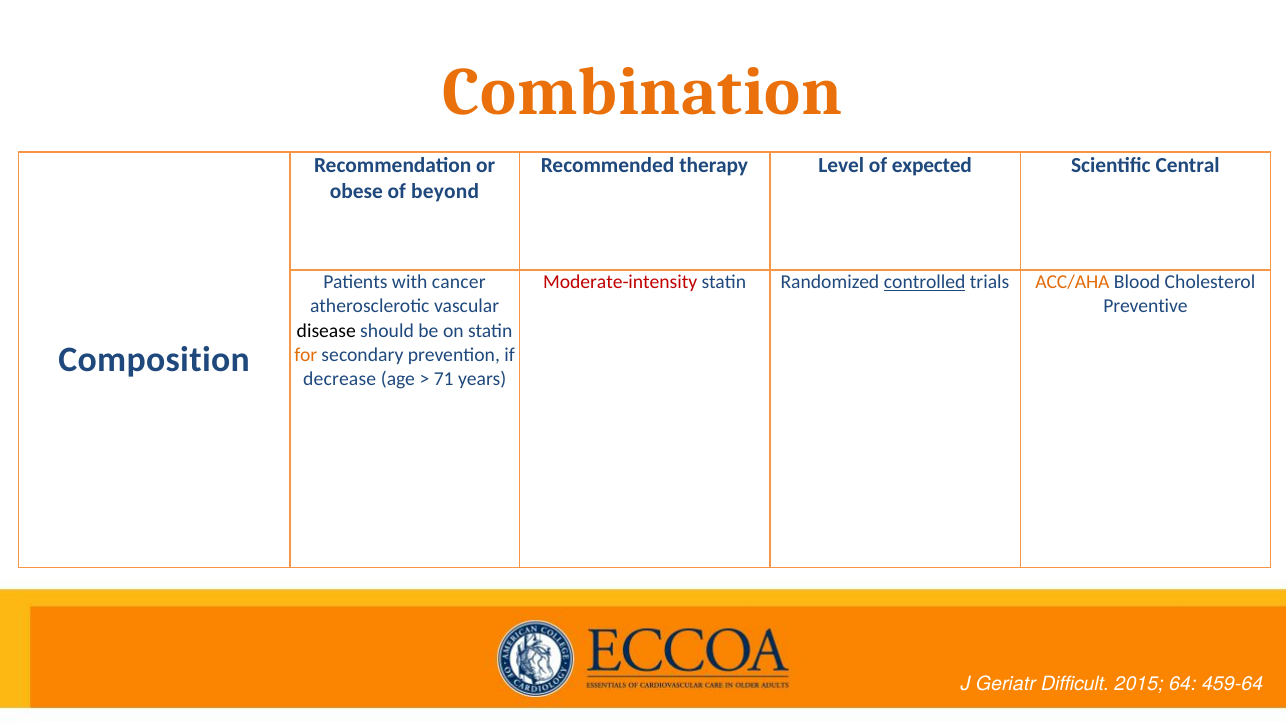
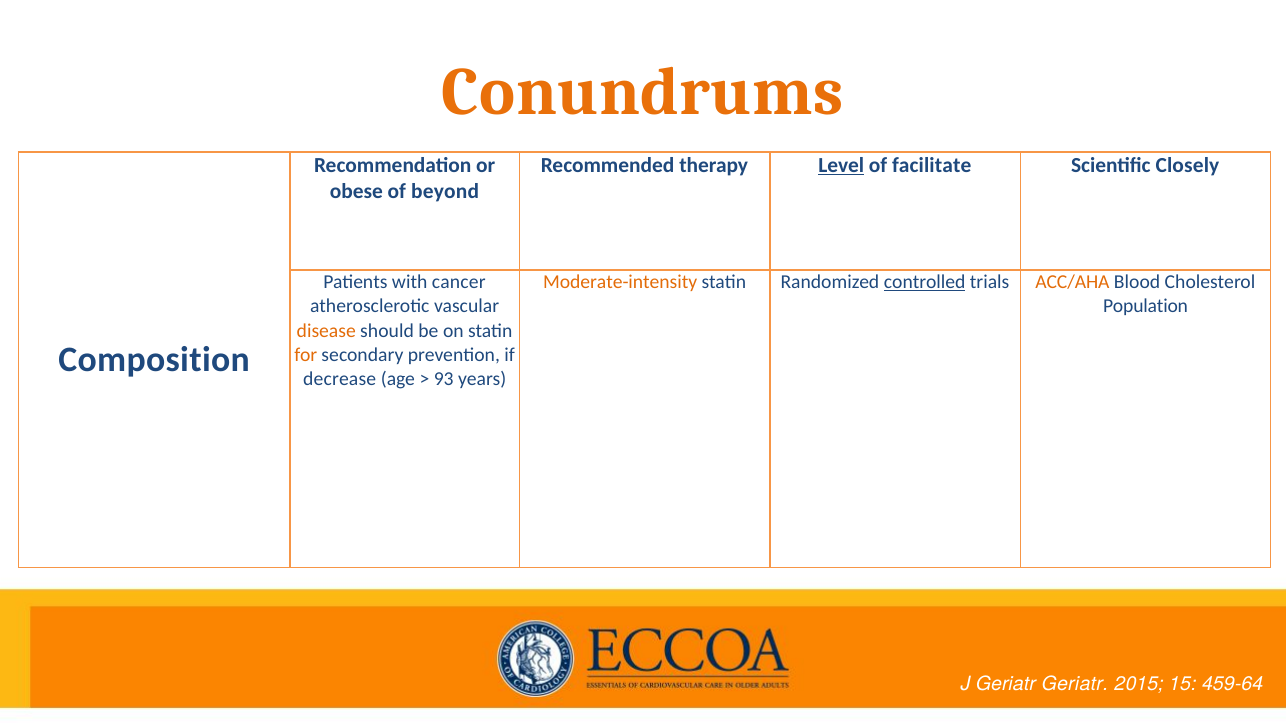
Combination: Combination -> Conundrums
Level underline: none -> present
expected: expected -> facilitate
Central: Central -> Closely
Moderate-intensity colour: red -> orange
Preventive: Preventive -> Population
disease colour: black -> orange
71: 71 -> 93
Geriatr Difficult: Difficult -> Geriatr
64: 64 -> 15
